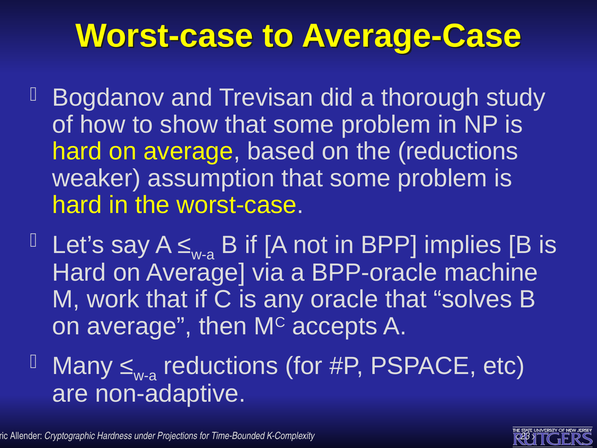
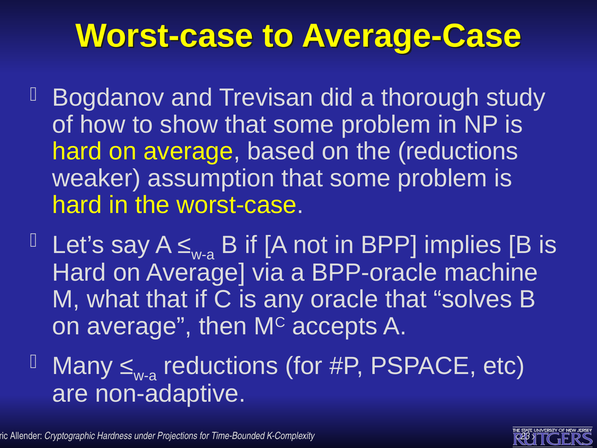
work: work -> what
